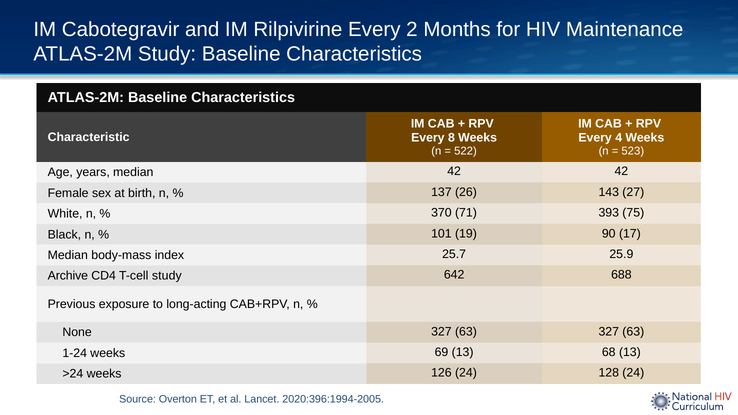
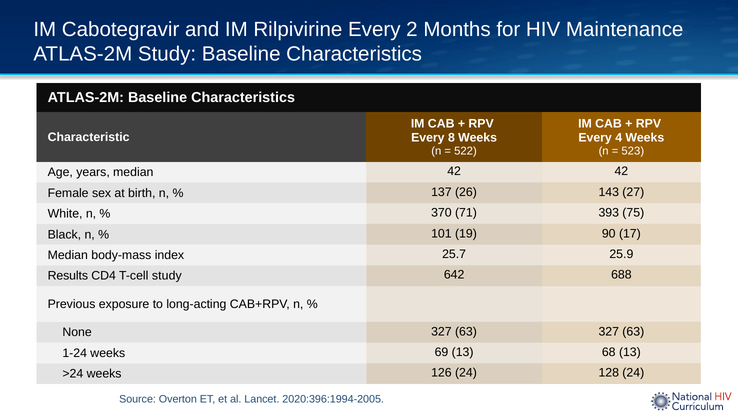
Archive: Archive -> Results
